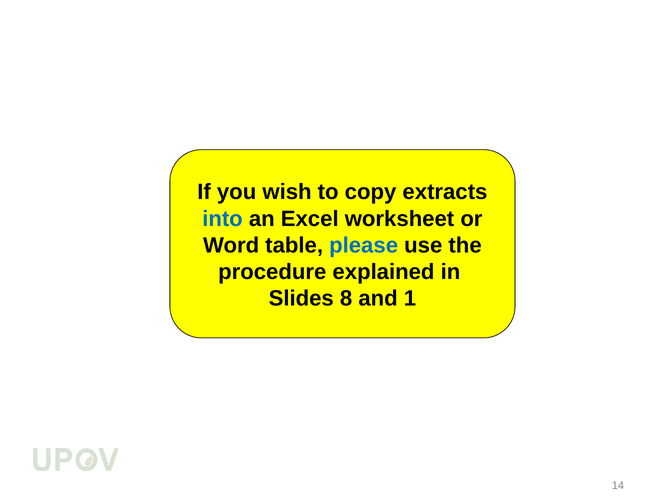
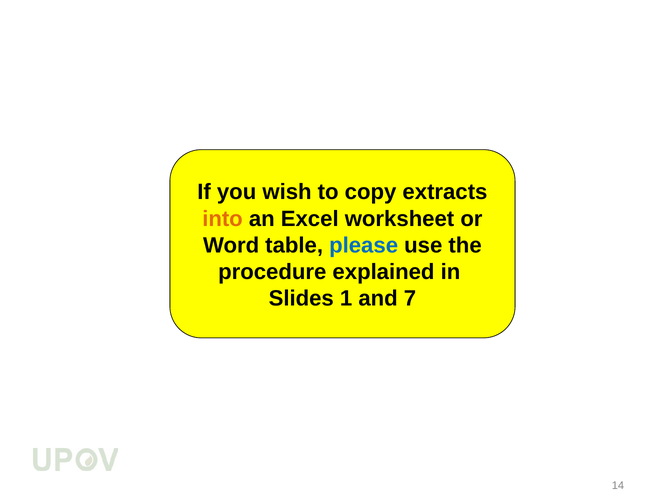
into colour: blue -> orange
8: 8 -> 1
1: 1 -> 7
